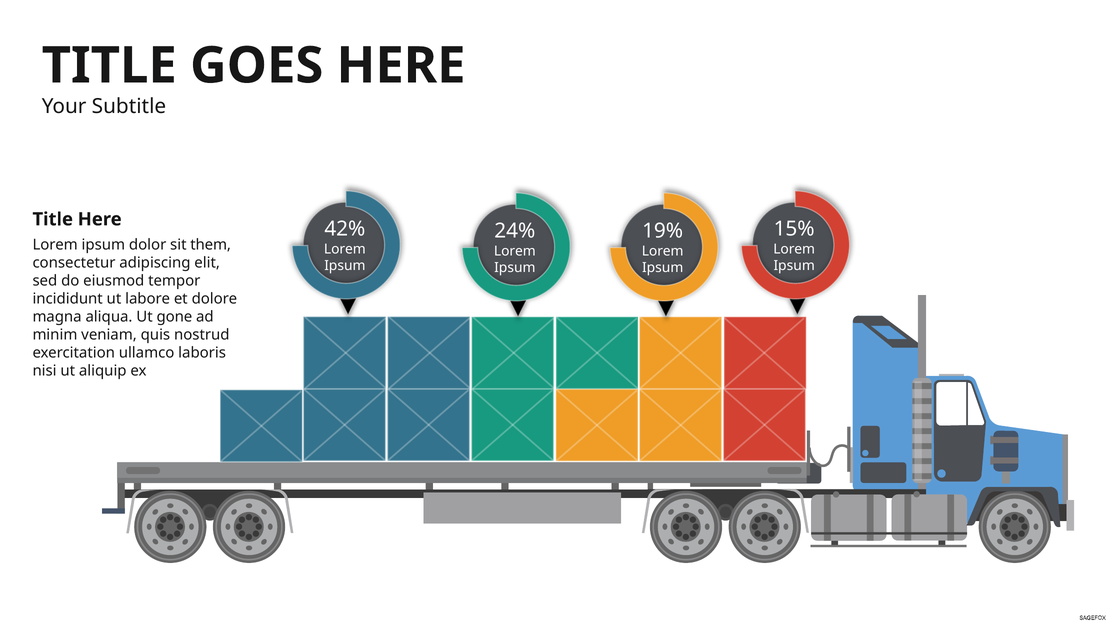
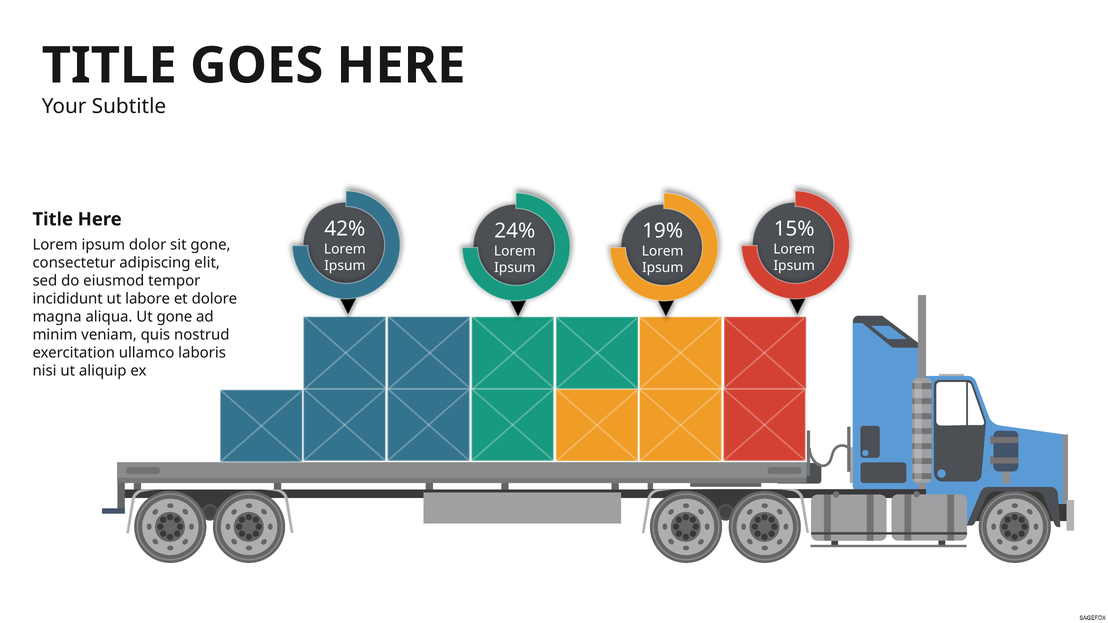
sit them: them -> gone
